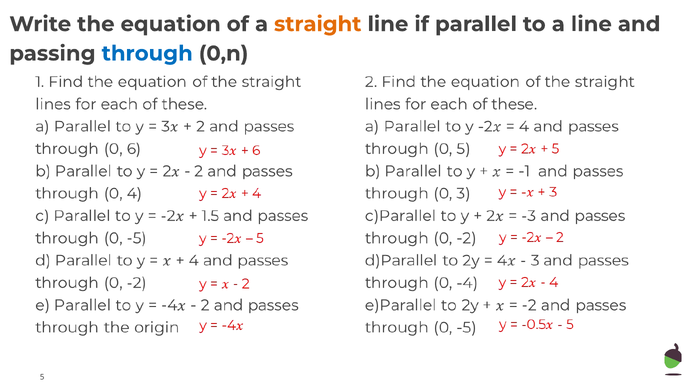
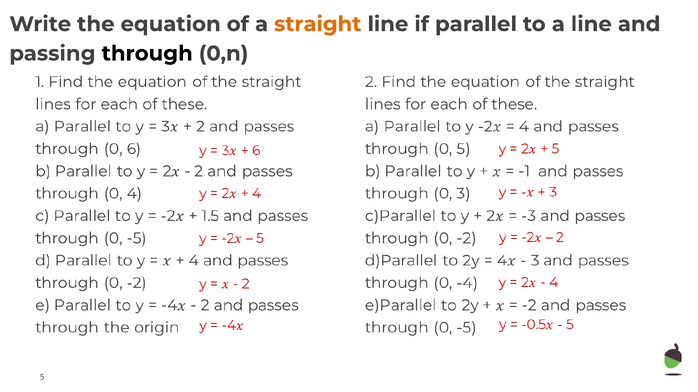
through colour: blue -> black
